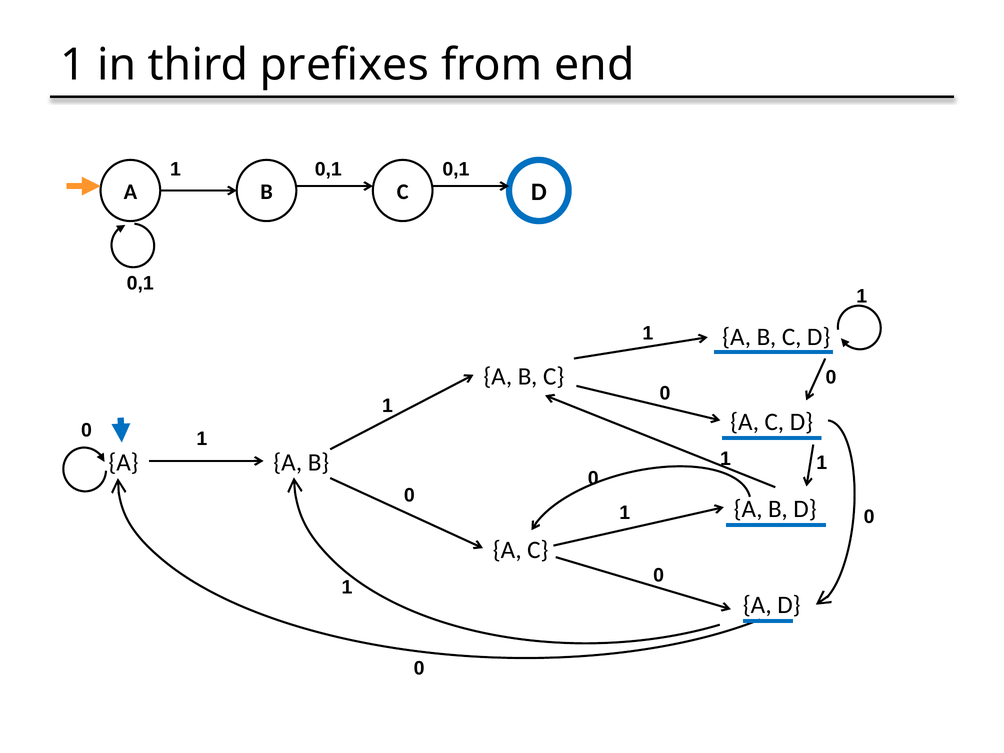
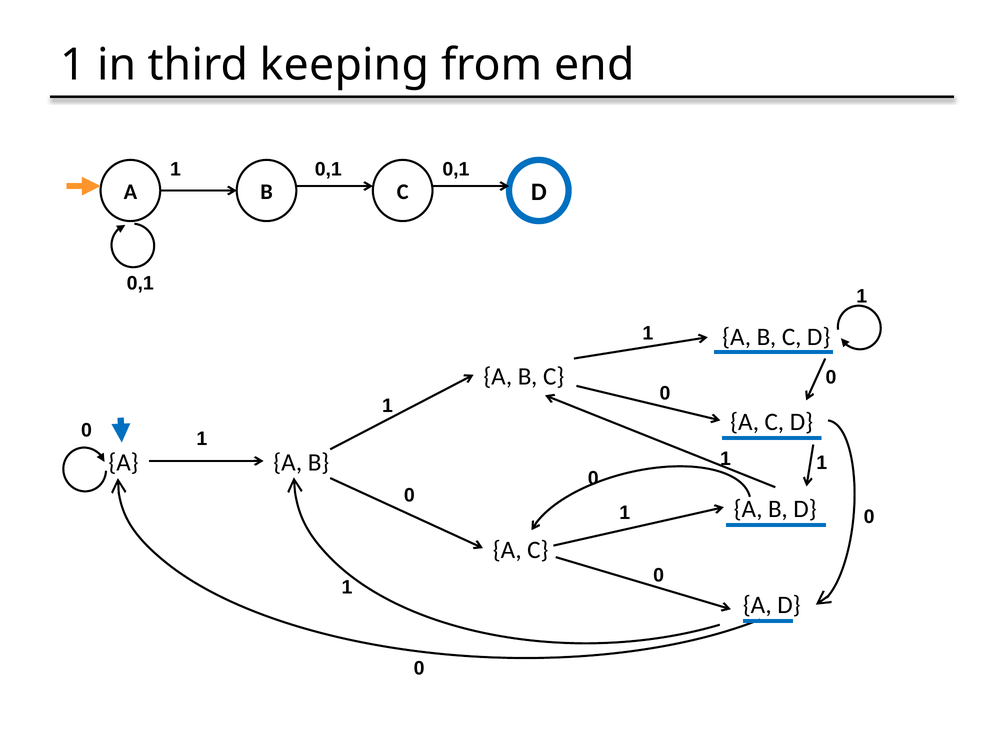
prefixes: prefixes -> keeping
